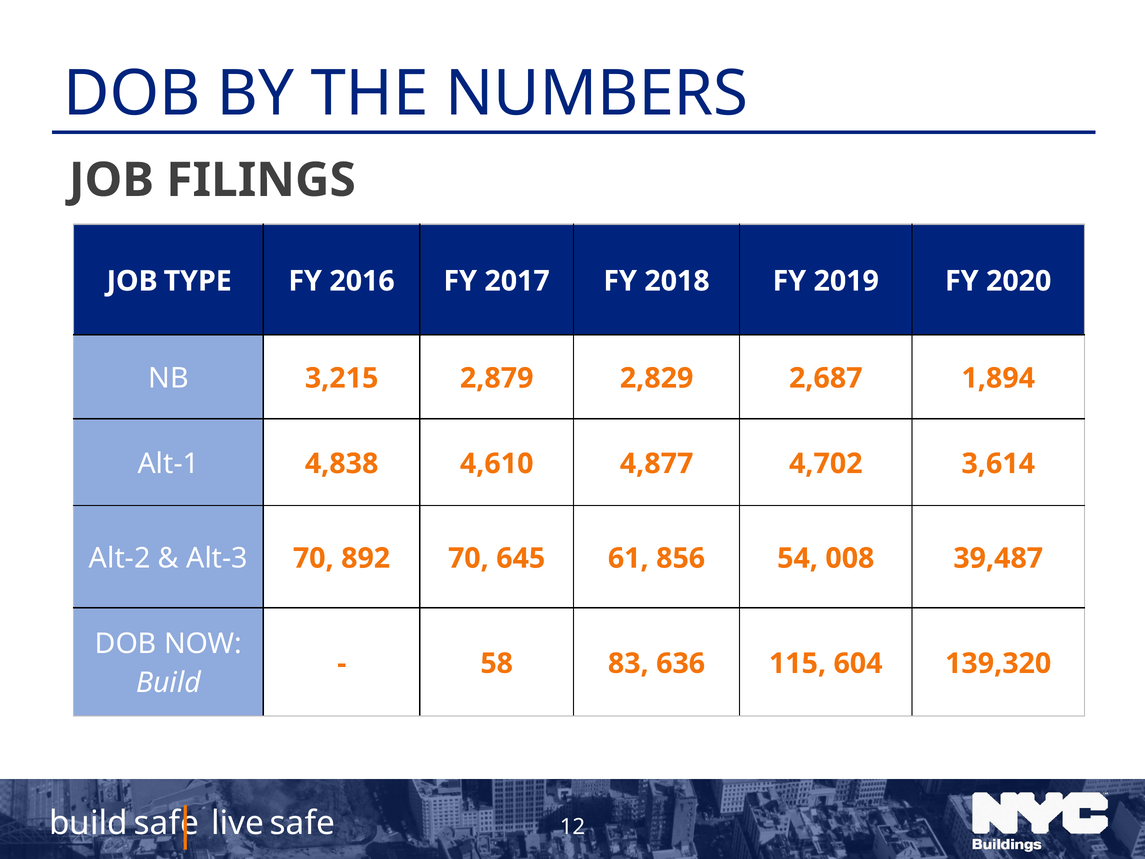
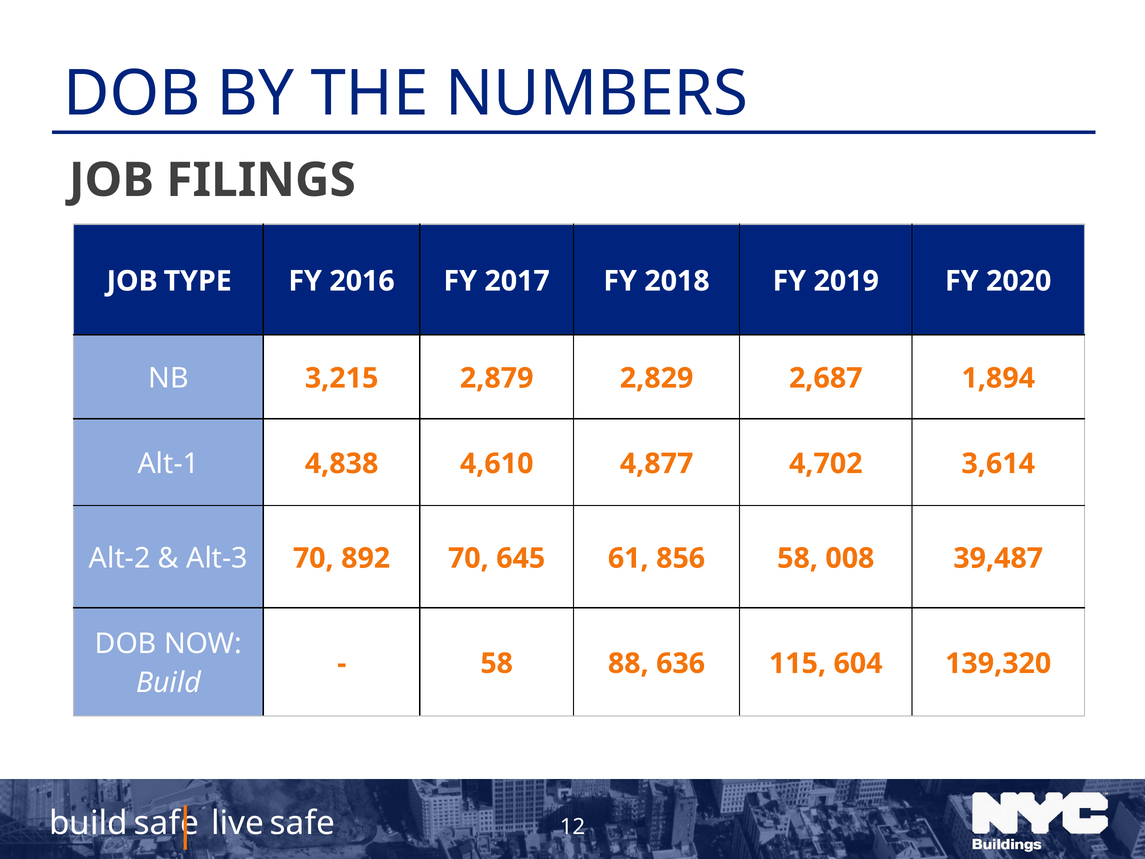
856 54: 54 -> 58
83: 83 -> 88
